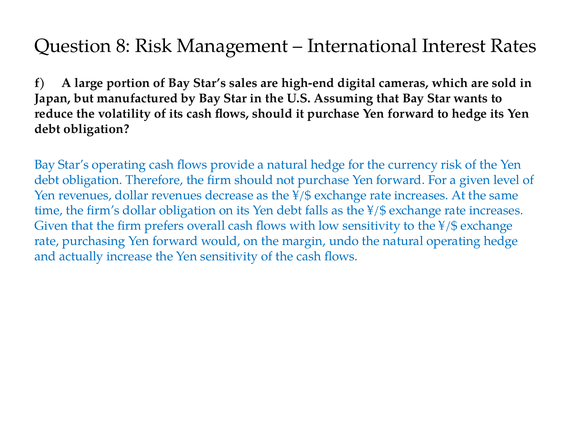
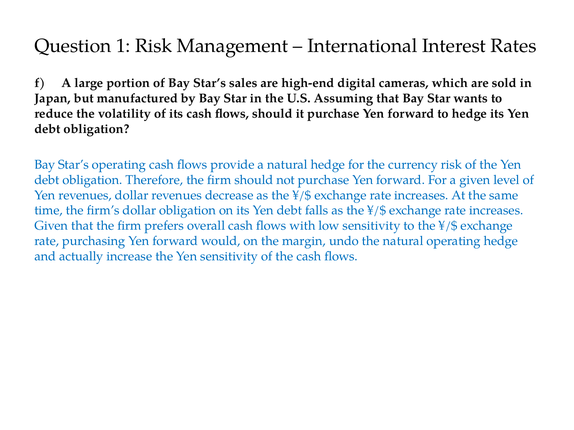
8: 8 -> 1
